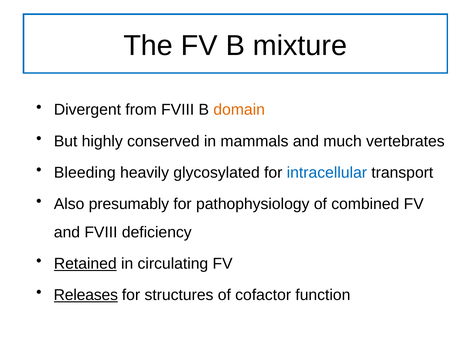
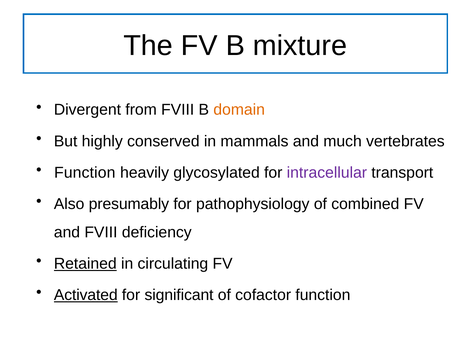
Bleeding at (85, 173): Bleeding -> Function
intracellular colour: blue -> purple
Releases: Releases -> Activated
structures: structures -> significant
